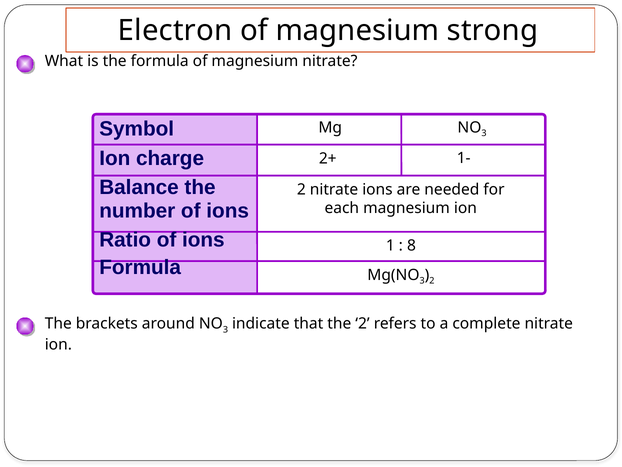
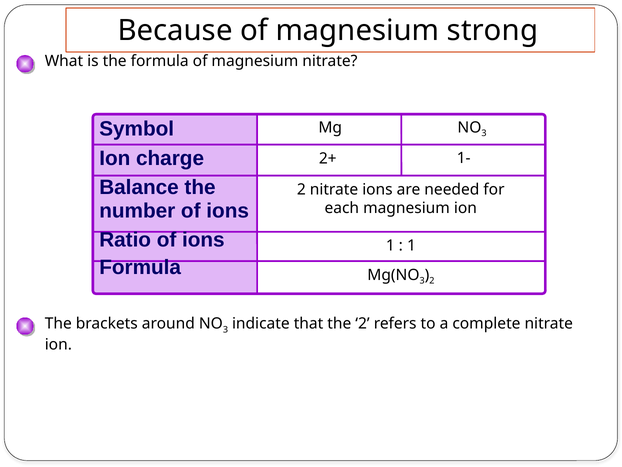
Electron: Electron -> Because
8 at (411, 245): 8 -> 1
